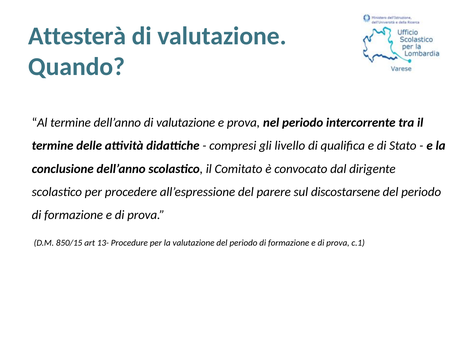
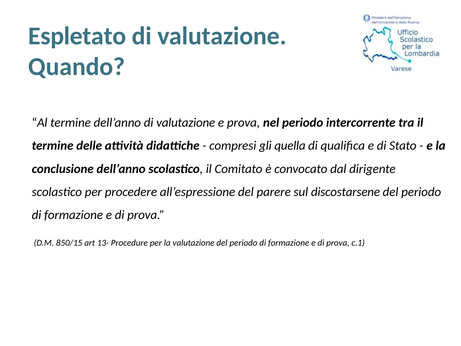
Attesterà: Attesterà -> Espletato
livello: livello -> quella
